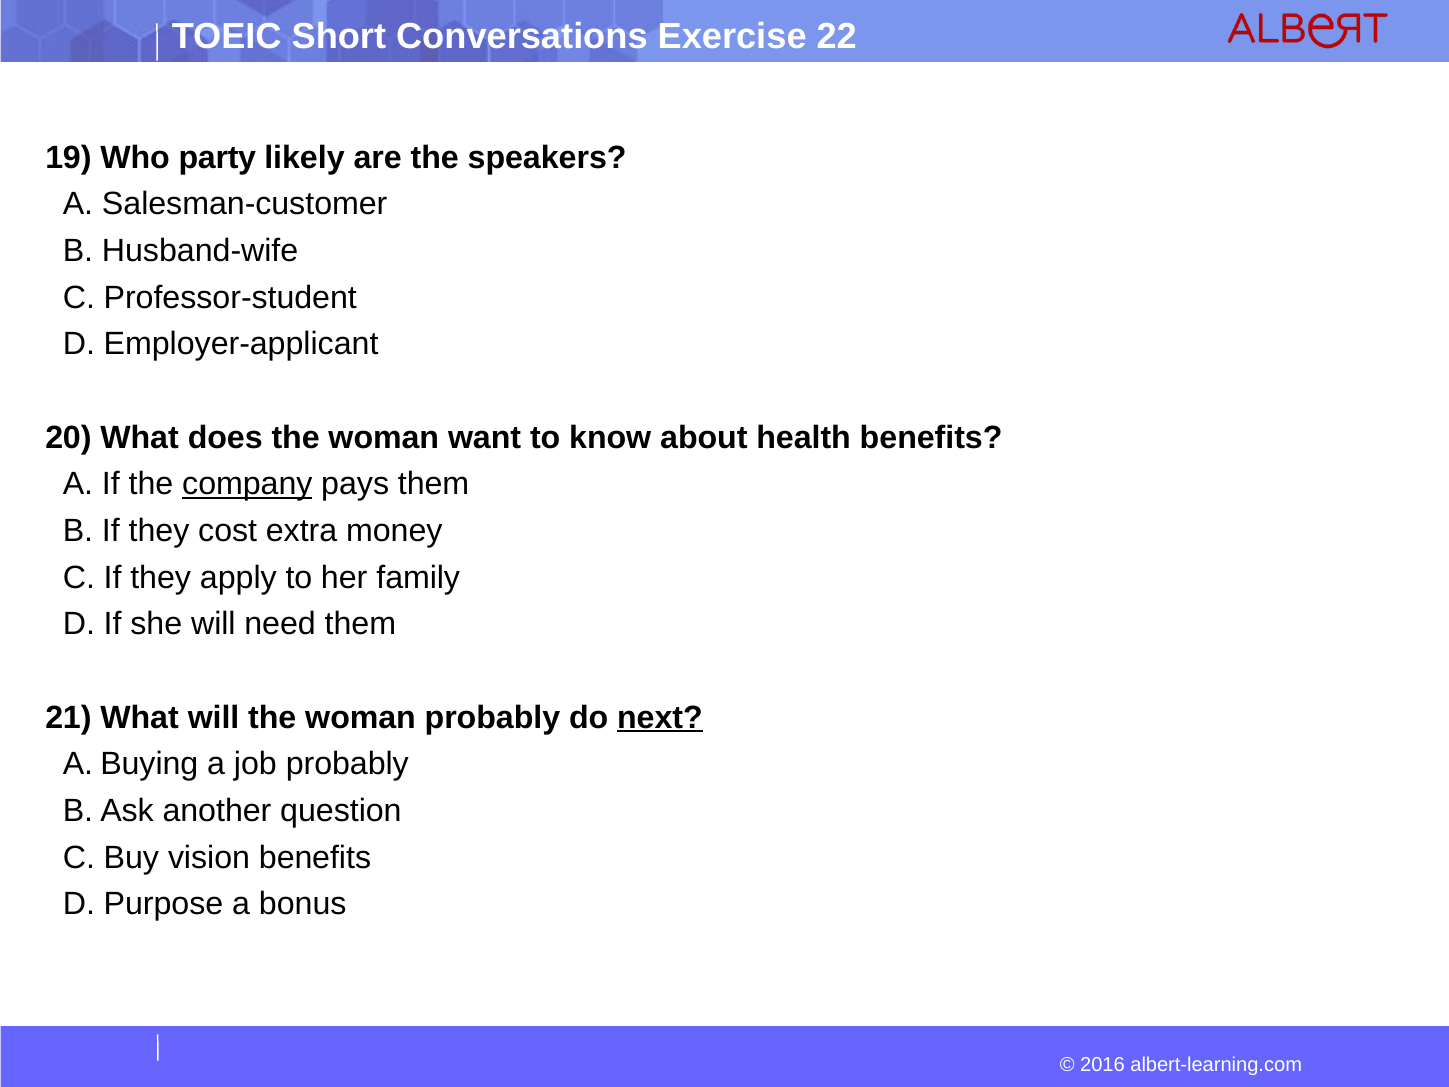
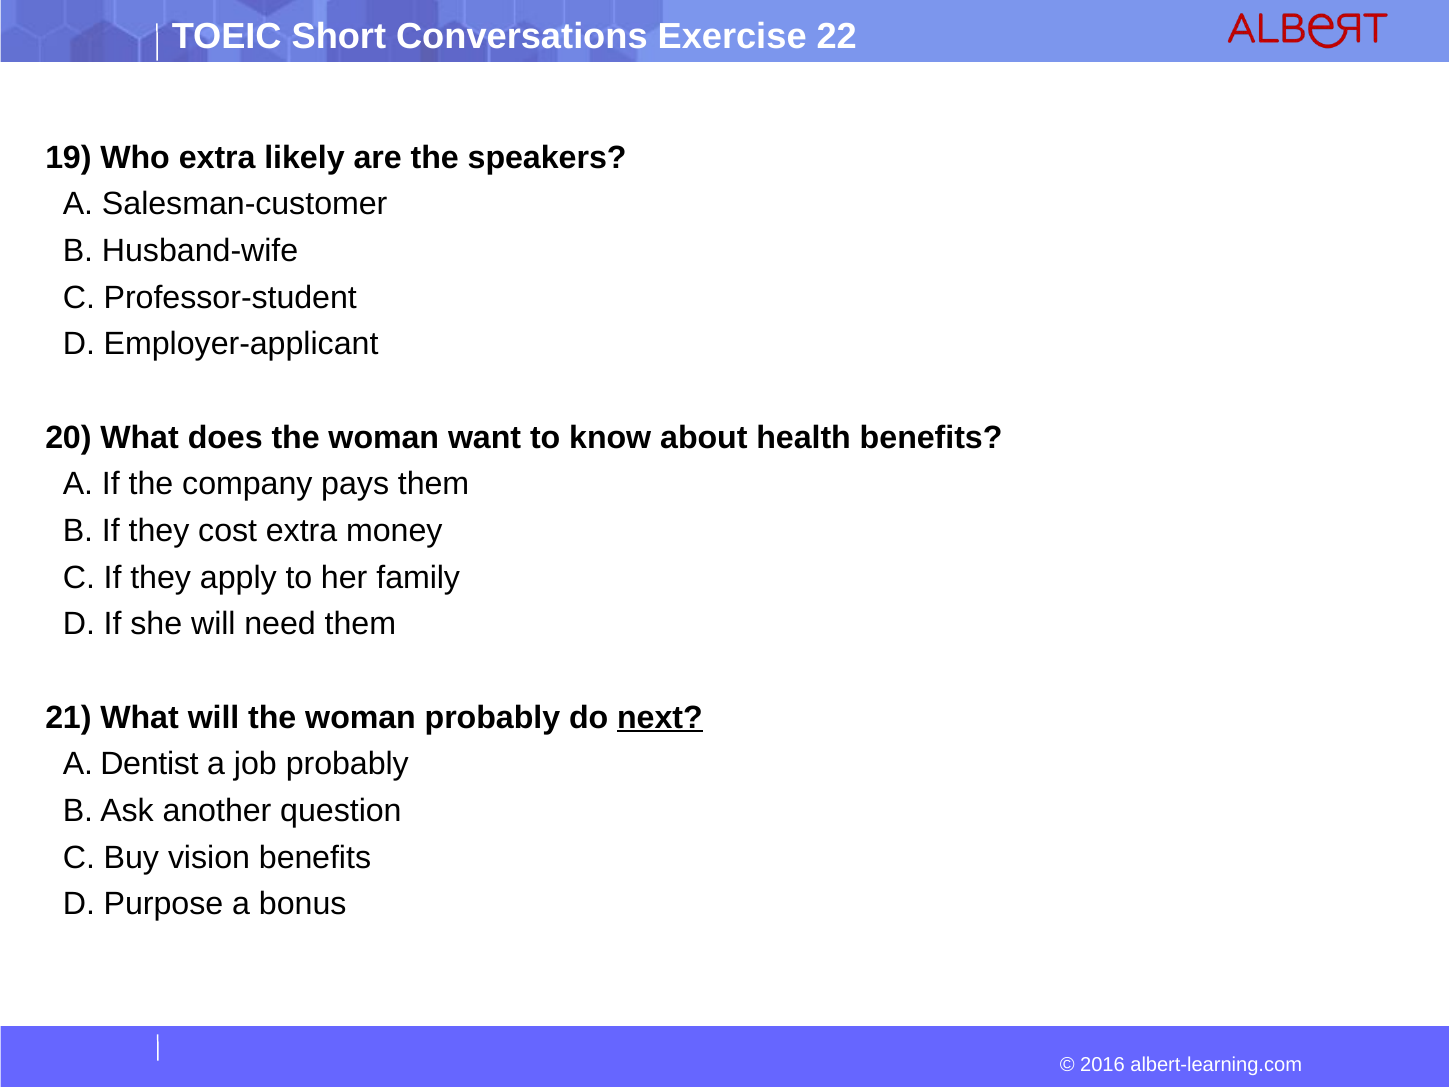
Who party: party -> extra
company underline: present -> none
Buying: Buying -> Dentist
